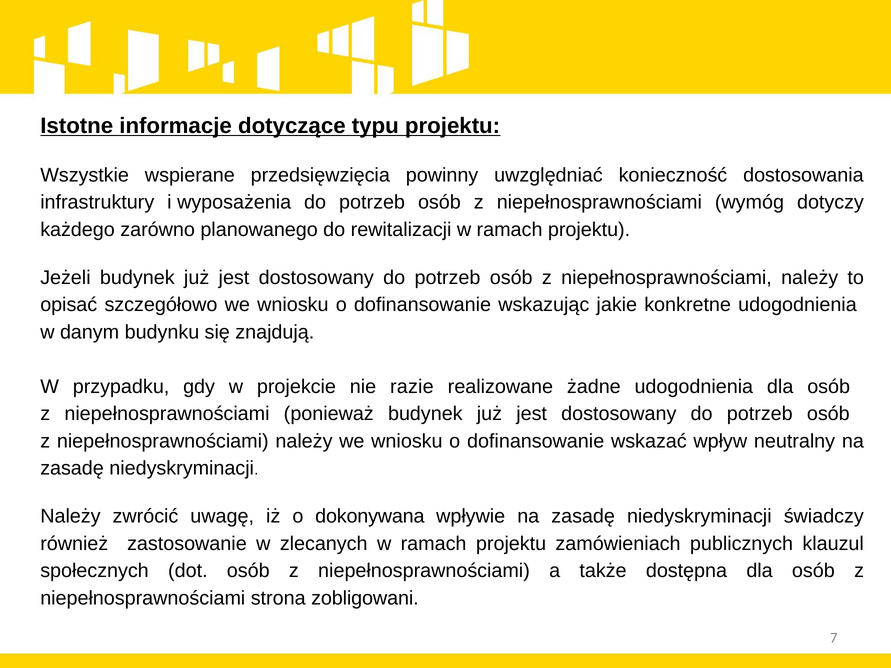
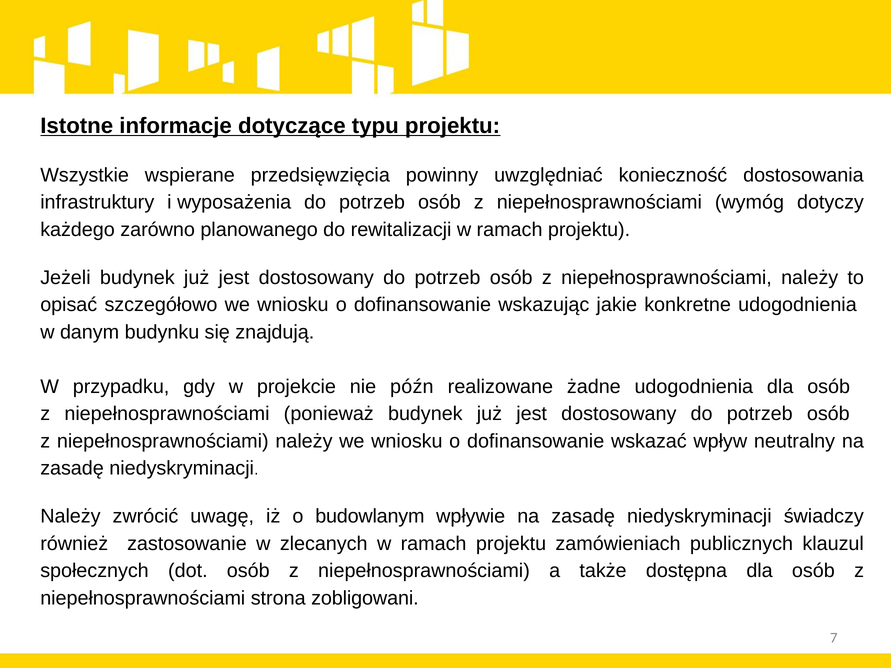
razie: razie -> późn
dokonywana: dokonywana -> budowlanym
